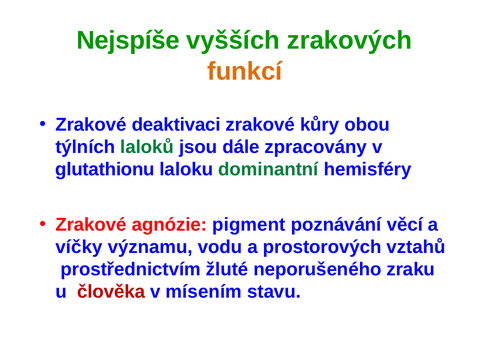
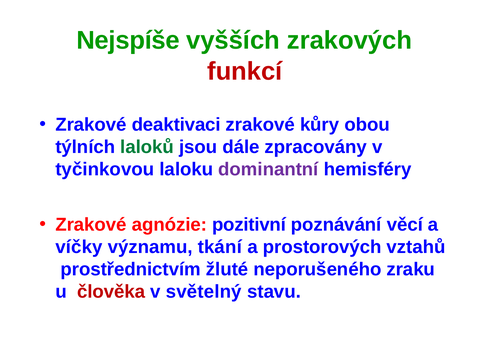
funkcí colour: orange -> red
glutathionu: glutathionu -> tyčinkovou
dominantní colour: green -> purple
pigment: pigment -> pozitivní
vodu: vodu -> tkání
mísením: mísením -> světelný
